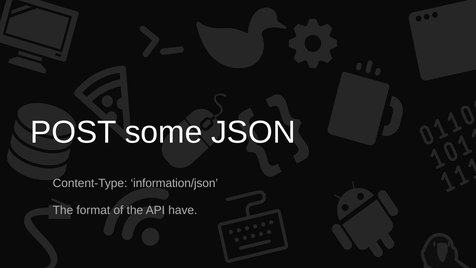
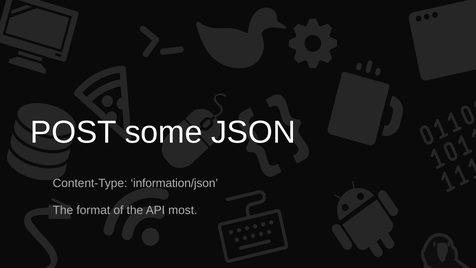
have: have -> most
